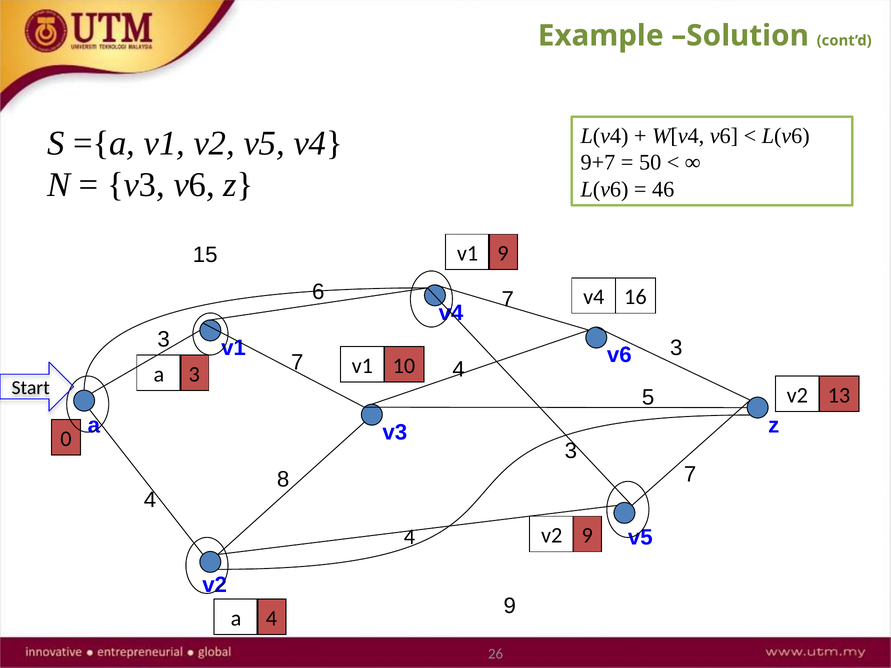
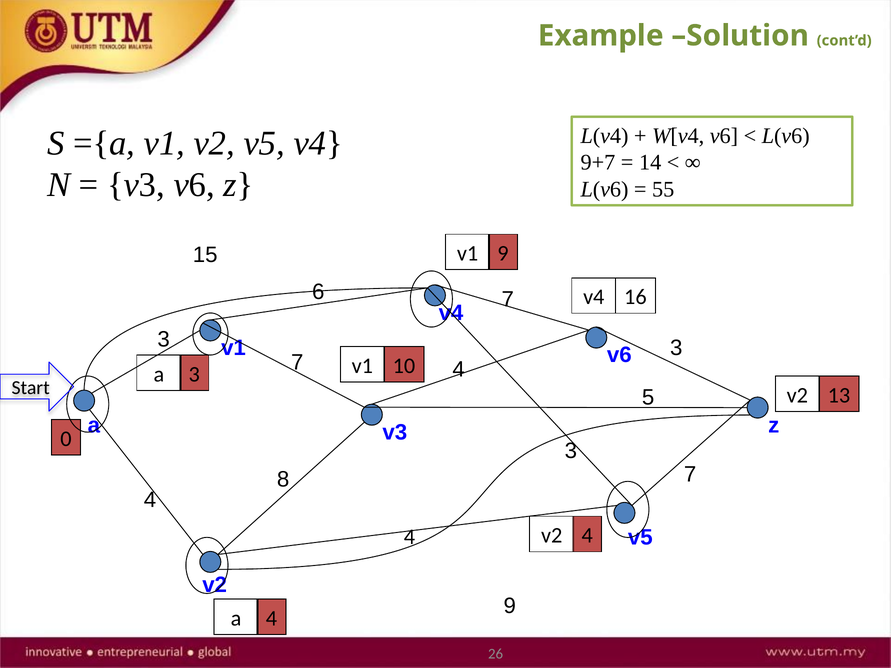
50: 50 -> 14
46: 46 -> 55
4 9: 9 -> 4
